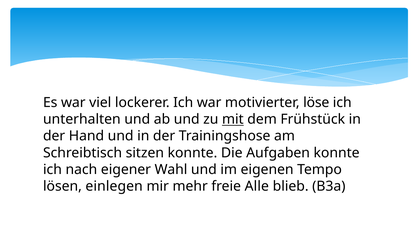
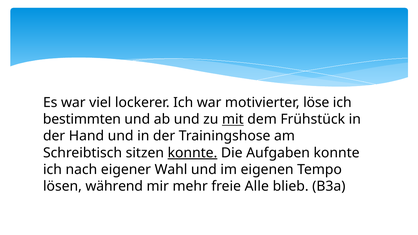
unterhalten: unterhalten -> bestimmten
konnte at (192, 153) underline: none -> present
einlegen: einlegen -> während
